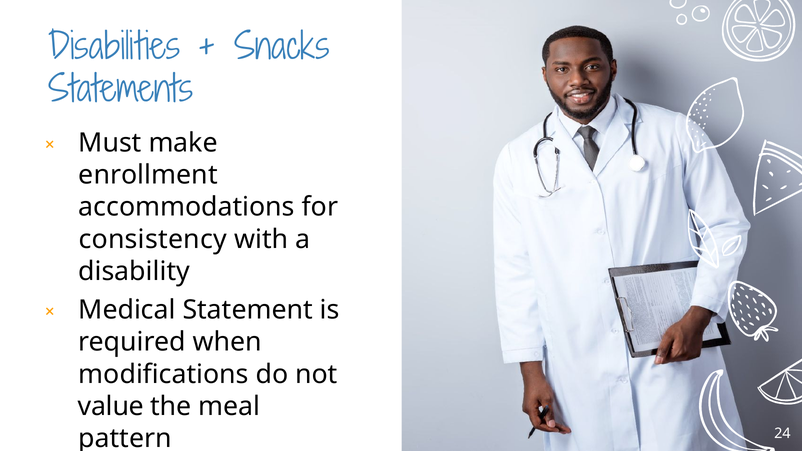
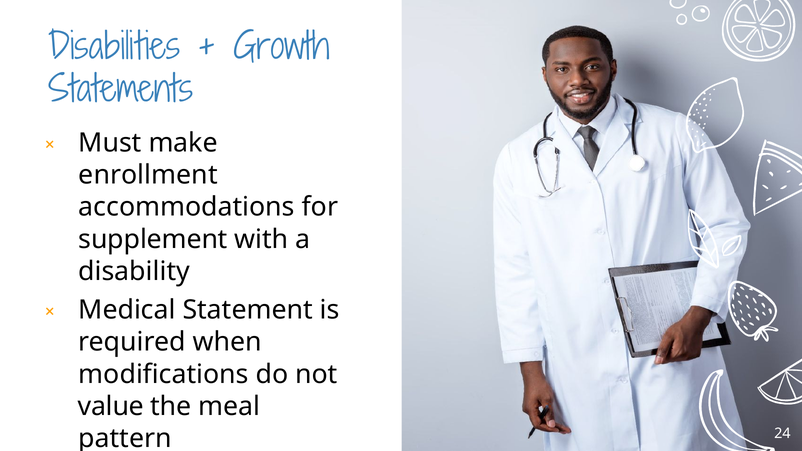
Snacks: Snacks -> Growth
consistency: consistency -> supplement
